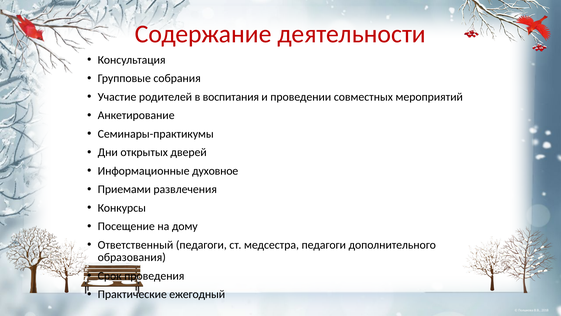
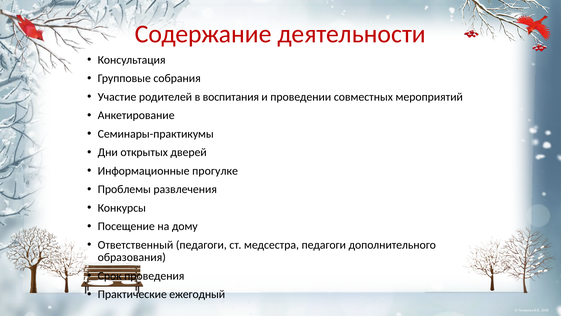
духовное: духовное -> прогулке
Приемами: Приемами -> Проблемы
